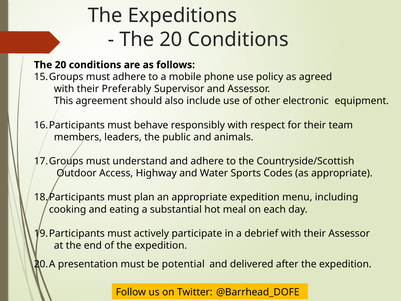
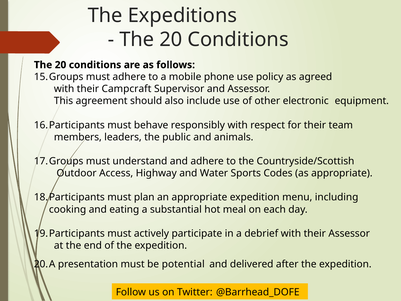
Preferably: Preferably -> Campcraft
